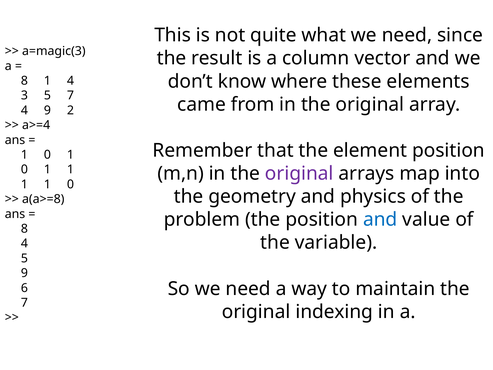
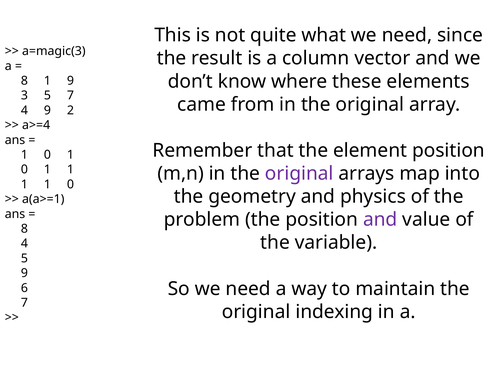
1 4: 4 -> 9
a(a>=8: a(a>=8 -> a(a>=1
and at (380, 219) colour: blue -> purple
